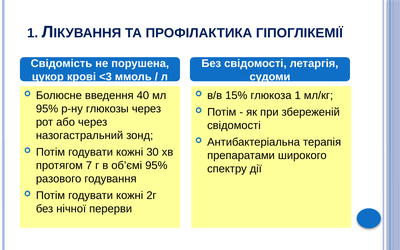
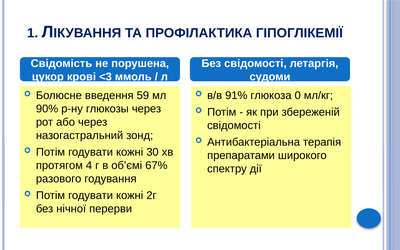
40: 40 -> 59
15%: 15% -> 91%
глюкоза 1: 1 -> 0
95% at (47, 109): 95% -> 90%
7: 7 -> 4
об’ємі 95%: 95% -> 67%
